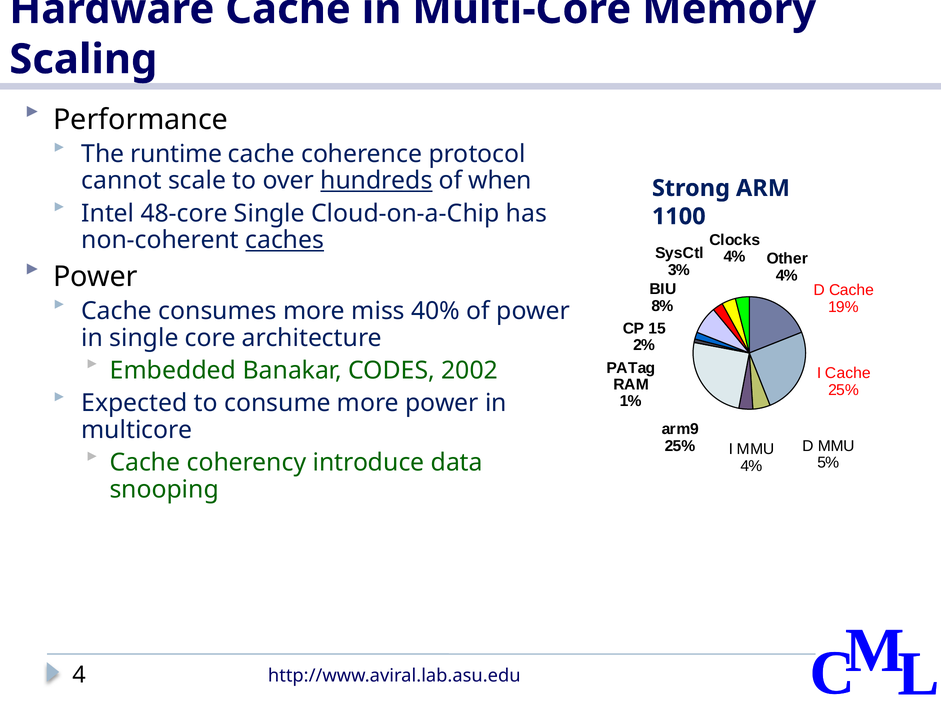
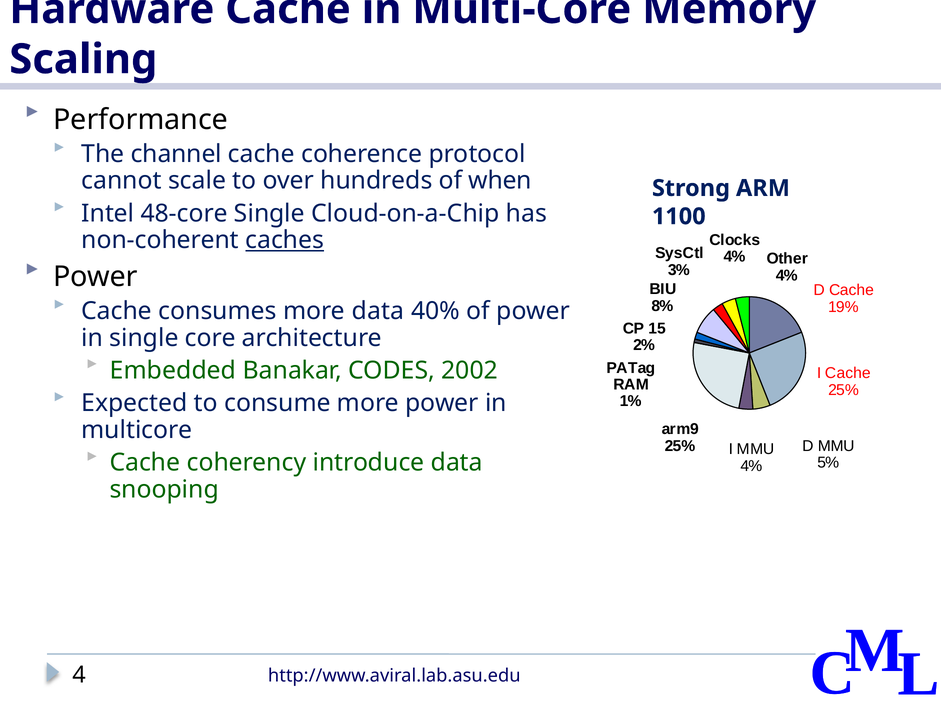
runtime: runtime -> channel
hundreds underline: present -> none
more miss: miss -> data
